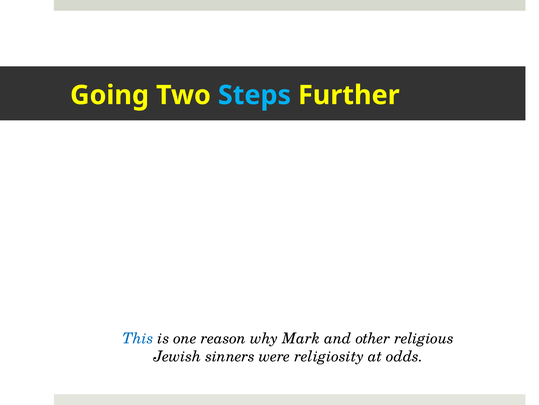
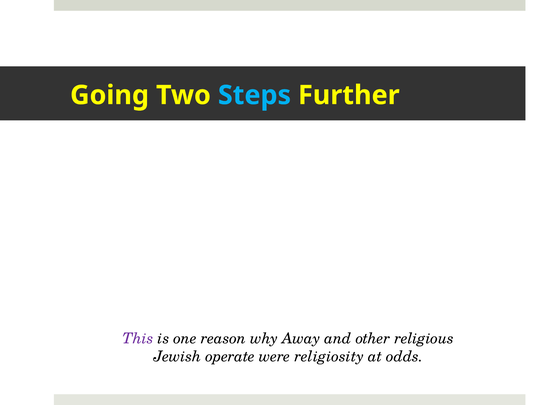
This colour: blue -> purple
Mark: Mark -> Away
sinners: sinners -> operate
